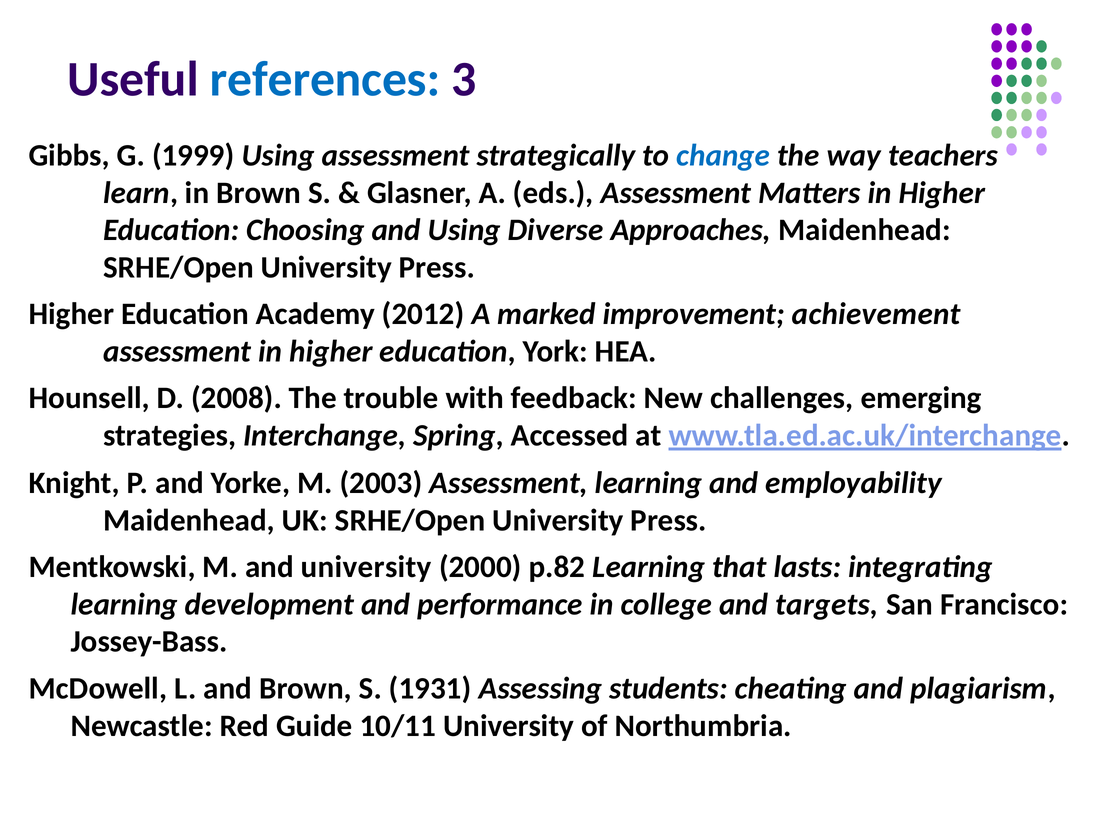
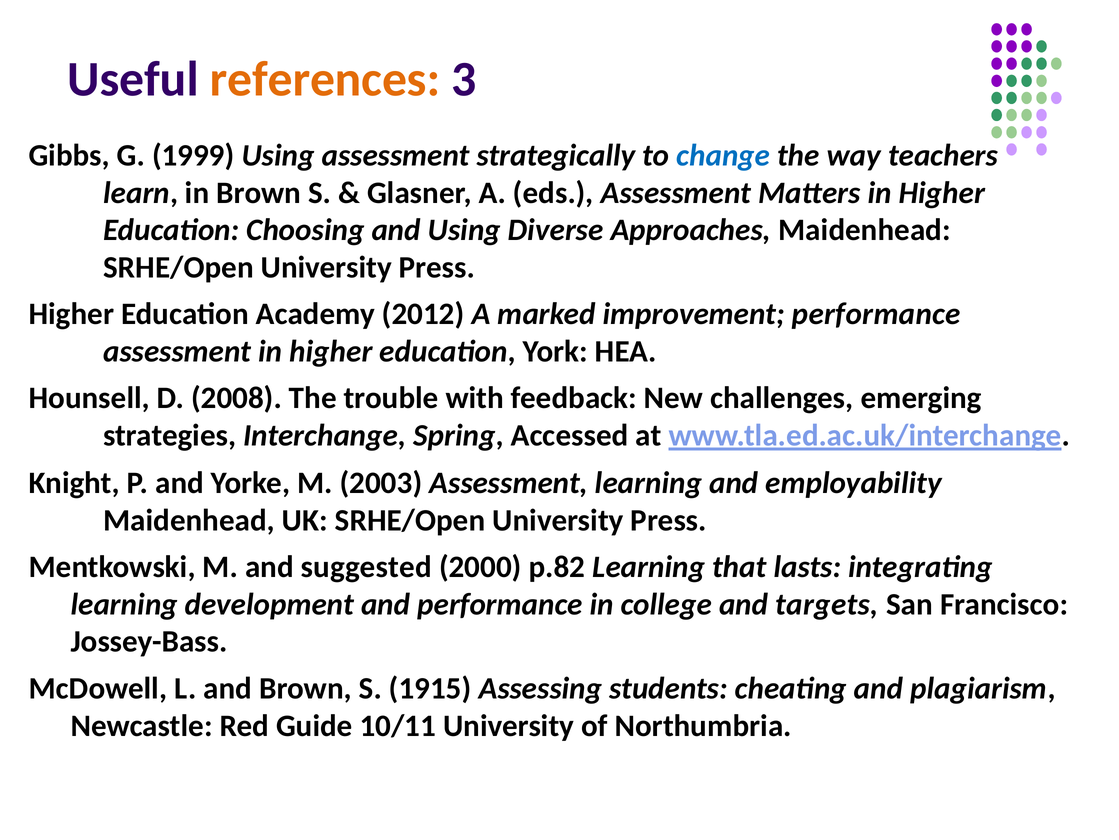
references colour: blue -> orange
improvement achievement: achievement -> performance
and university: university -> suggested
1931: 1931 -> 1915
